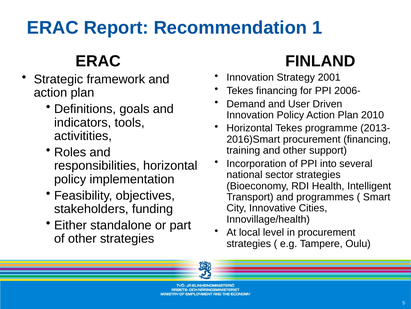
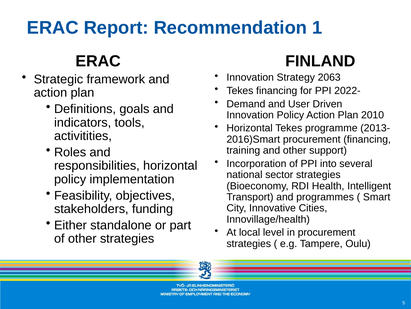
2001: 2001 -> 2063
2006-: 2006- -> 2022-
